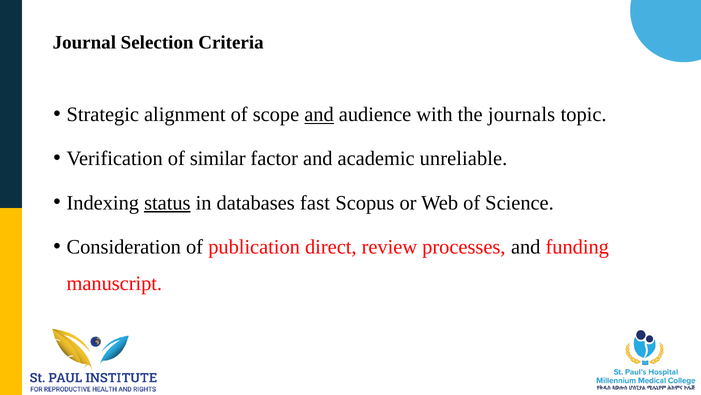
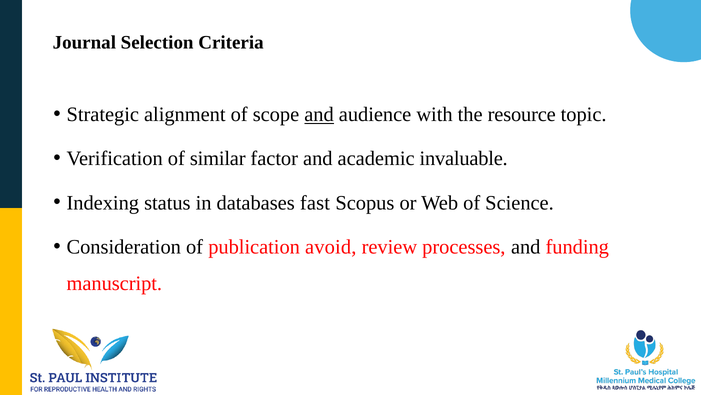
journals: journals -> resource
unreliable: unreliable -> invaluable
status underline: present -> none
direct: direct -> avoid
